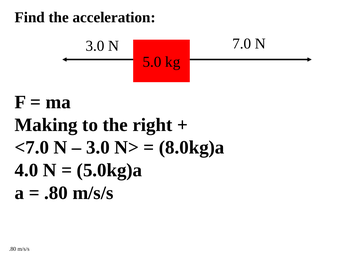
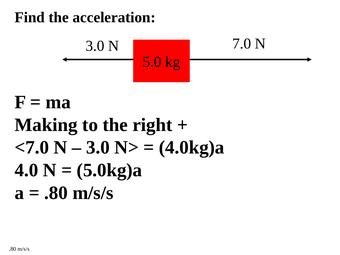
8.0kg)a: 8.0kg)a -> 4.0kg)a
